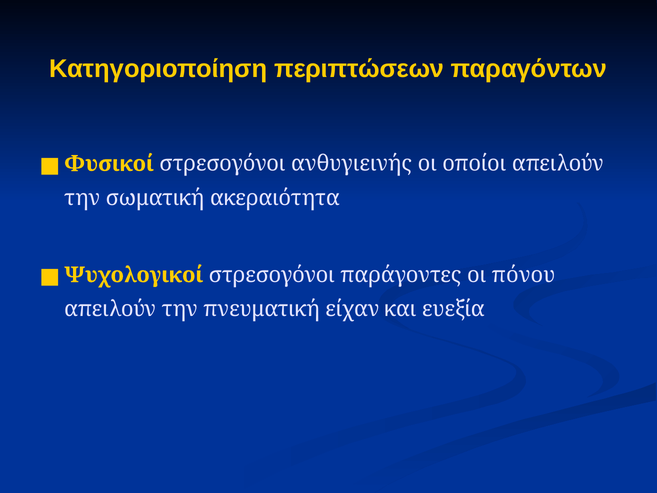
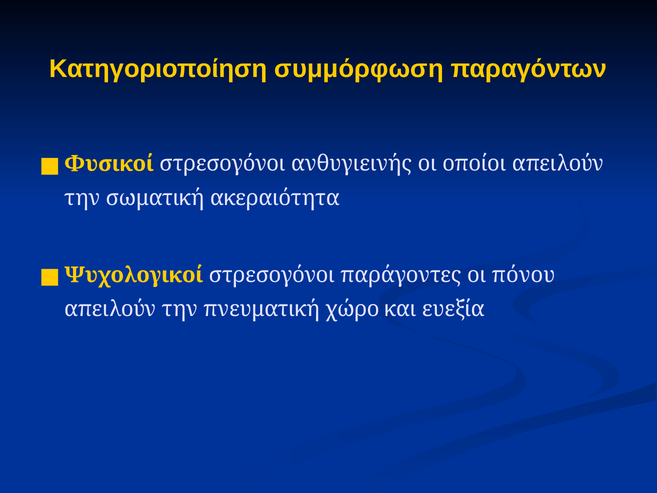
περιπτώσεων: περιπτώσεων -> συμμόρφωση
είχαν: είχαν -> χώρο
